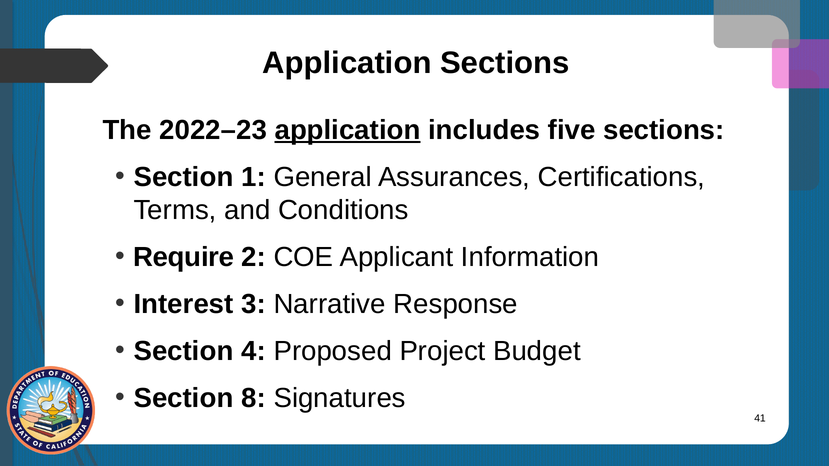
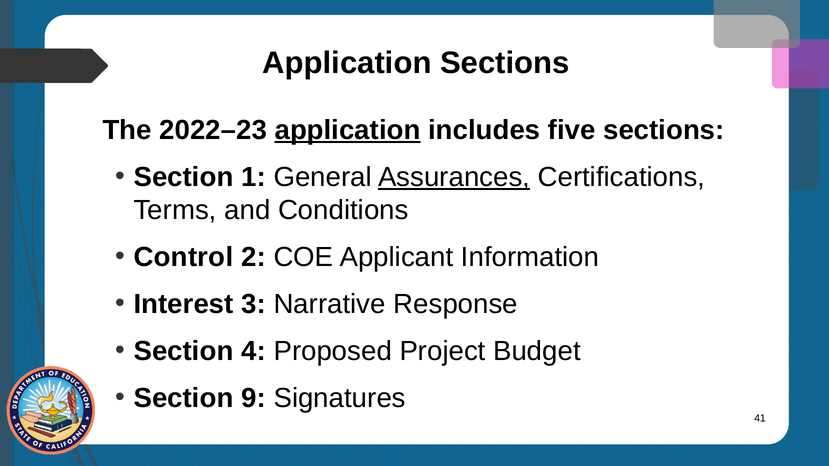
Assurances underline: none -> present
Require: Require -> Control
8: 8 -> 9
